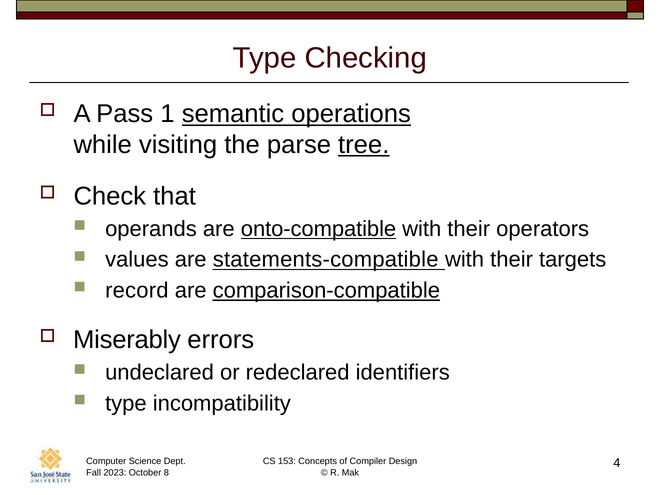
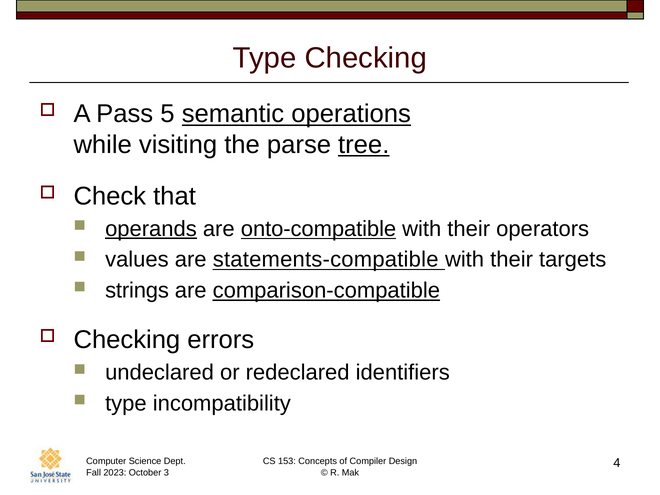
1: 1 -> 5
operands underline: none -> present
record: record -> strings
Miserably at (127, 340): Miserably -> Checking
8: 8 -> 3
